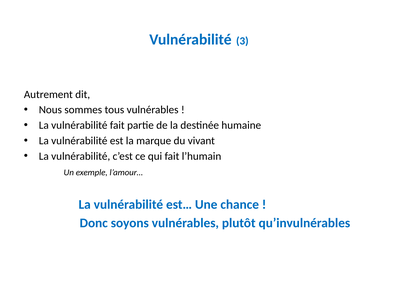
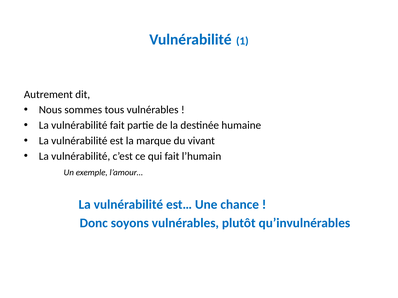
3: 3 -> 1
